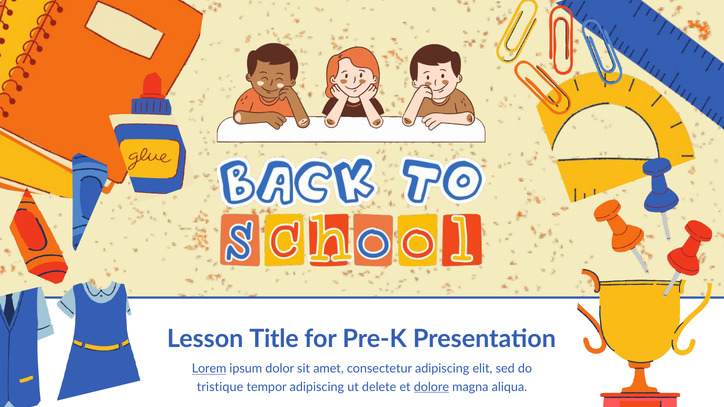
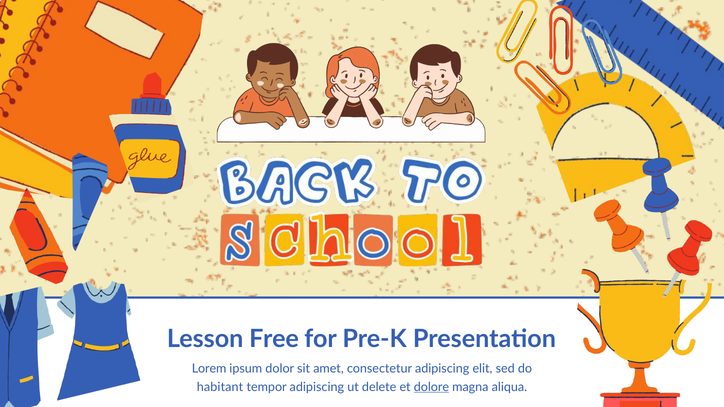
Title: Title -> Free
Lorem underline: present -> none
tristique: tristique -> habitant
